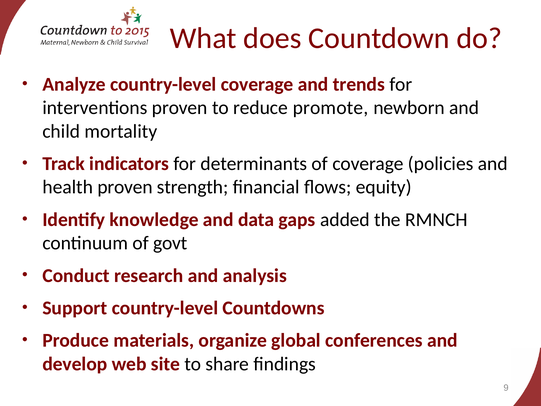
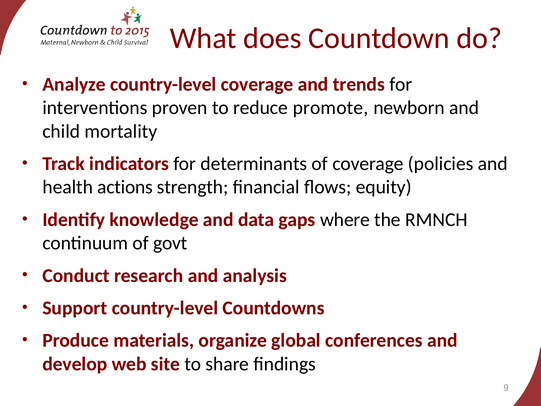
health proven: proven -> actions
added: added -> where
